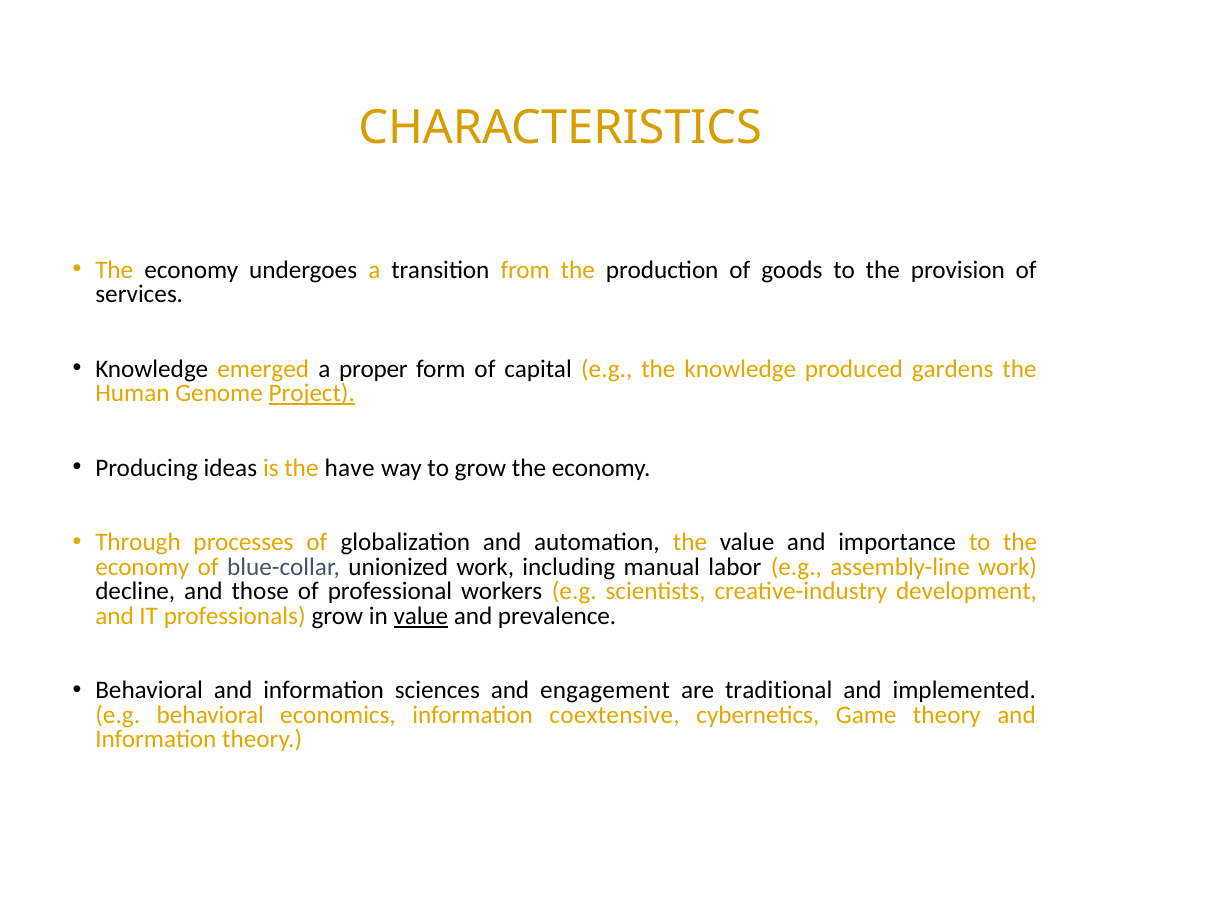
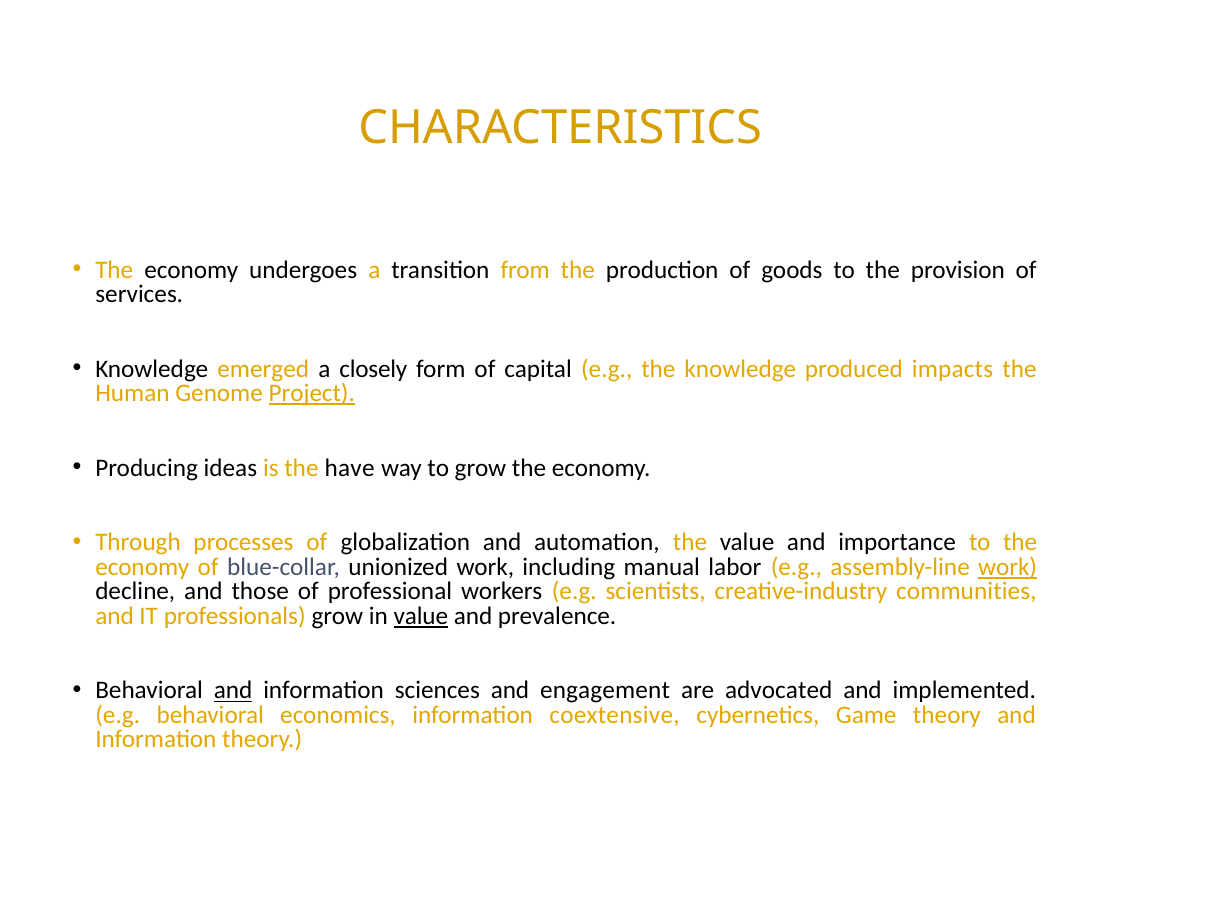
proper: proper -> closely
gardens: gardens -> impacts
work at (1008, 566) underline: none -> present
development: development -> communities
and at (233, 690) underline: none -> present
traditional: traditional -> advocated
